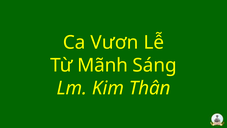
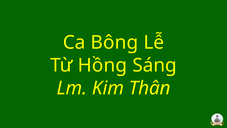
Vươn: Vươn -> Bông
Mãnh: Mãnh -> Hồng
